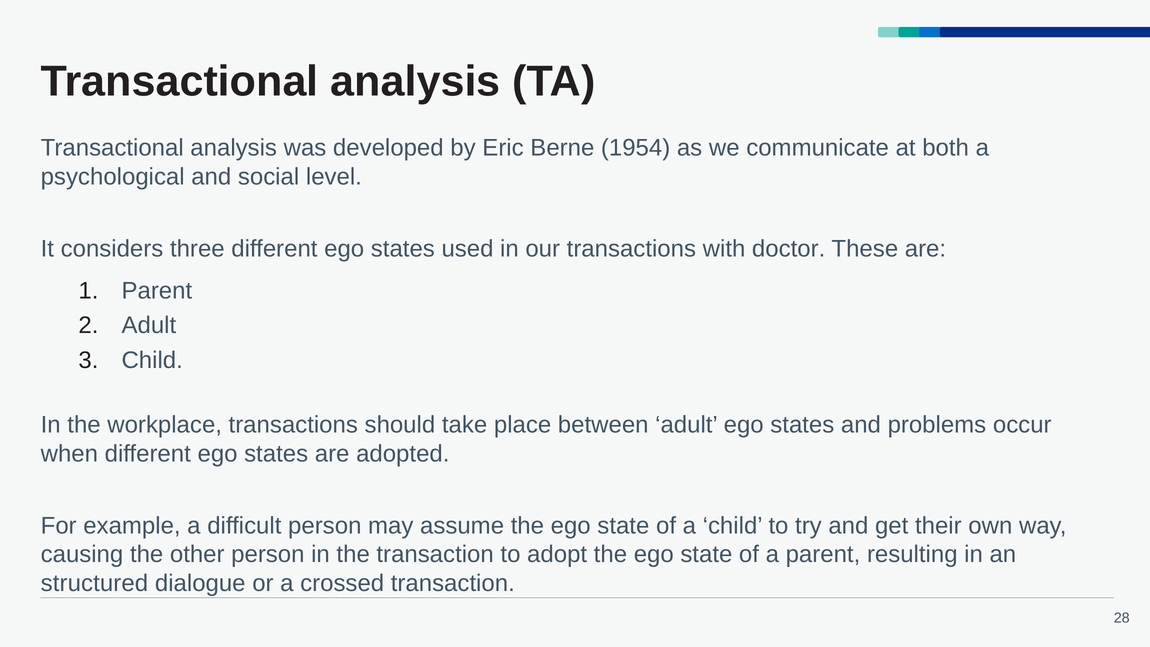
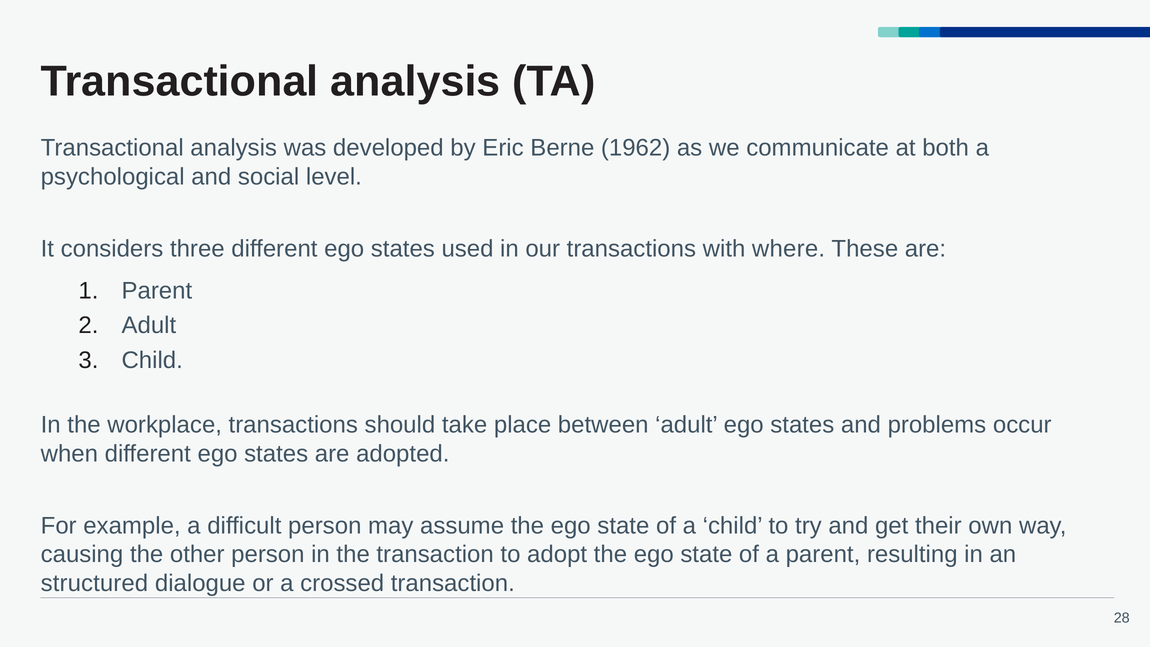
1954: 1954 -> 1962
doctor: doctor -> where
